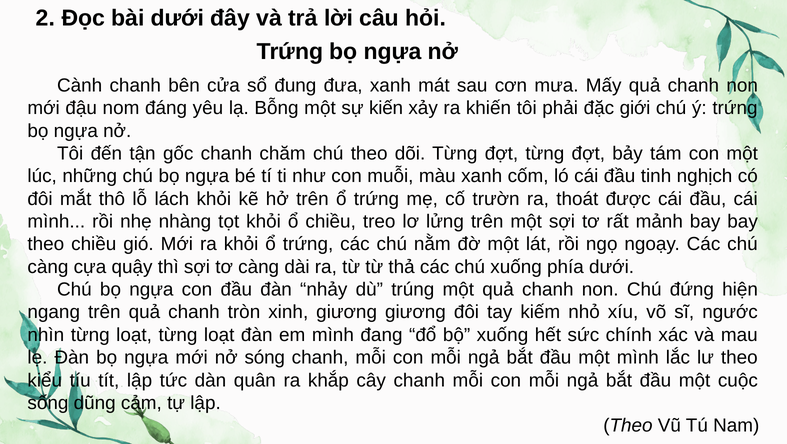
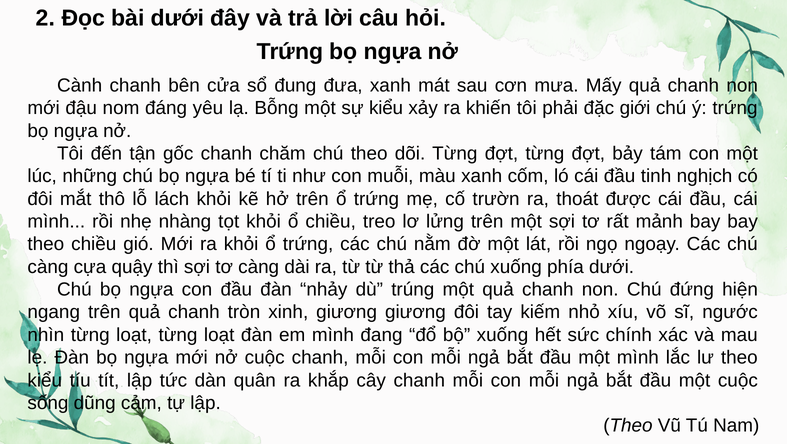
sự kiến: kiến -> kiểu
nở sóng: sóng -> cuộc
